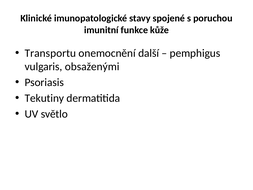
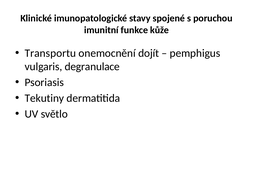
další: další -> dojít
obsaženými: obsaženými -> degranulace
